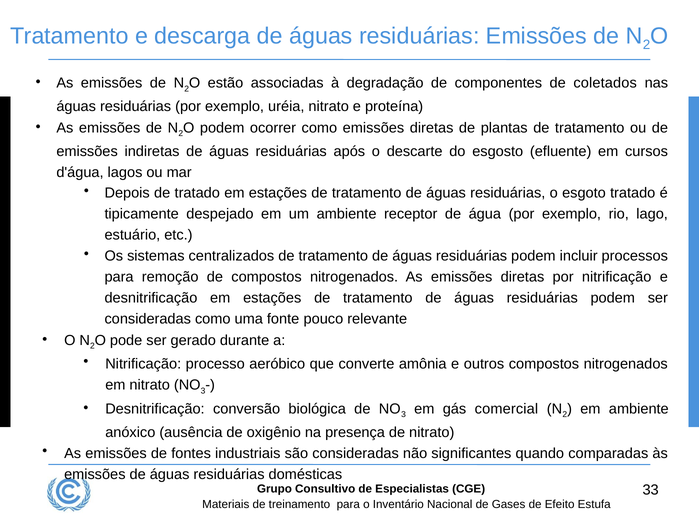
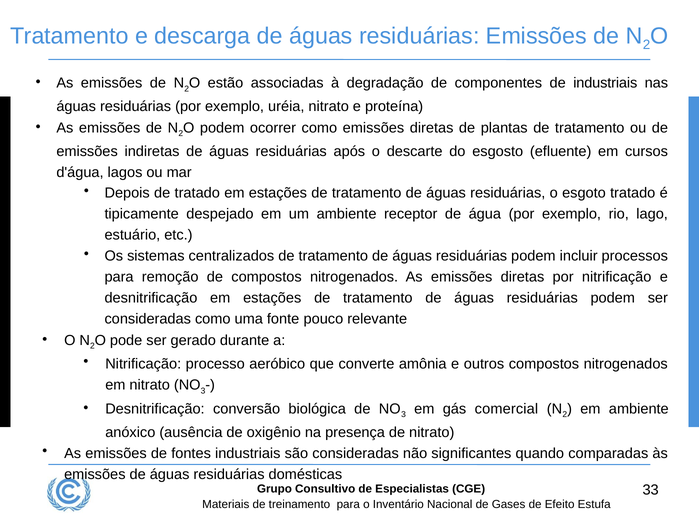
de coletados: coletados -> industriais
